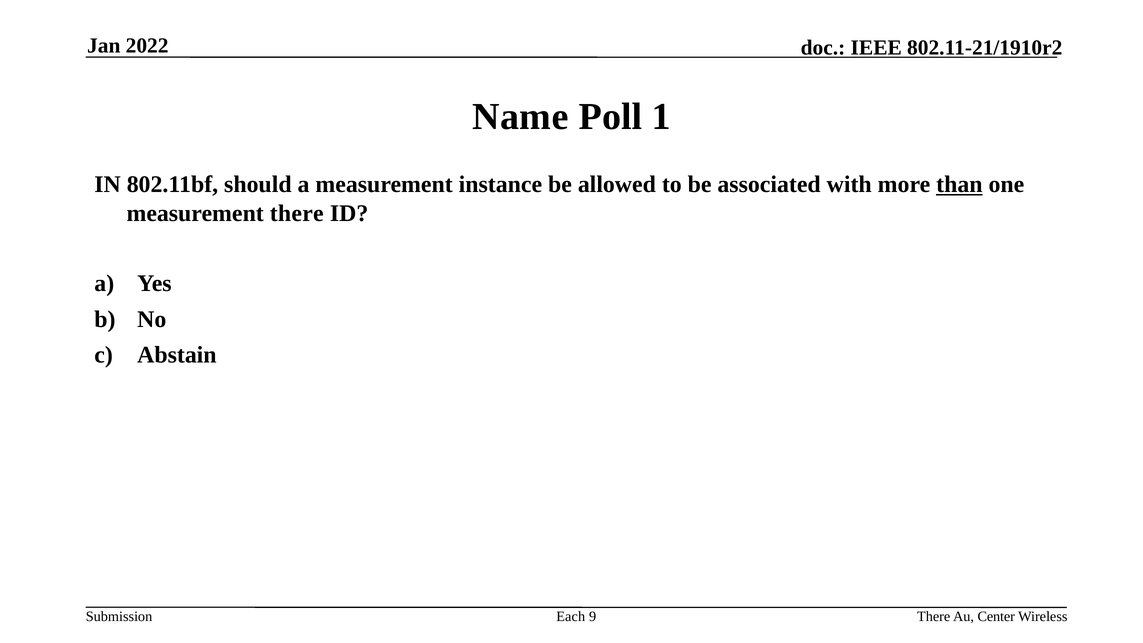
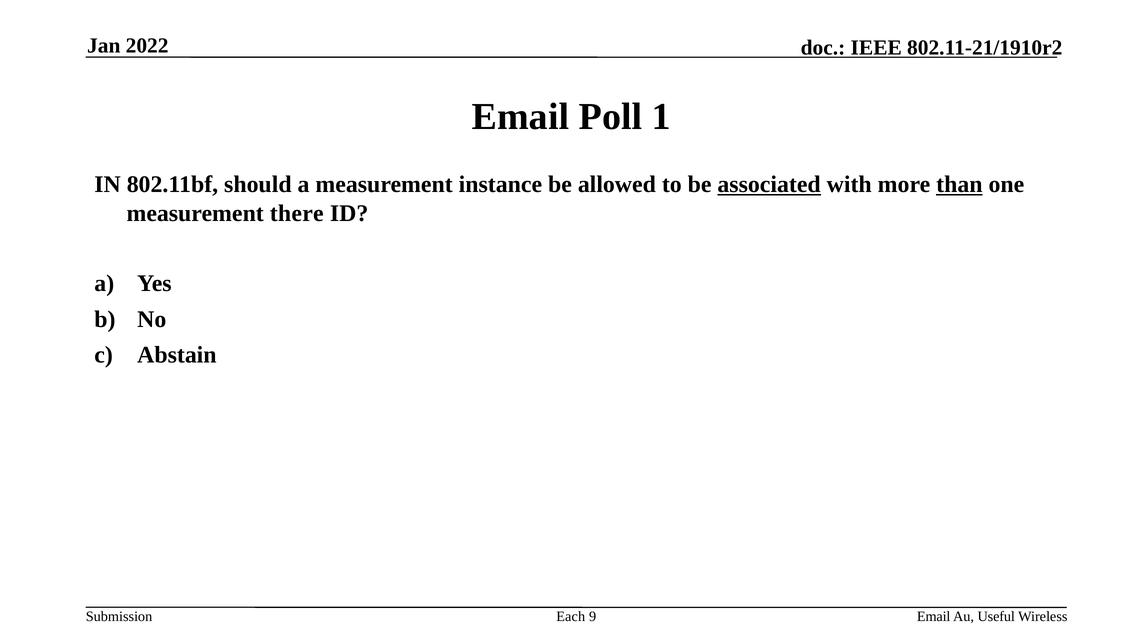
Name at (520, 117): Name -> Email
associated underline: none -> present
There at (934, 617): There -> Email
Center: Center -> Useful
